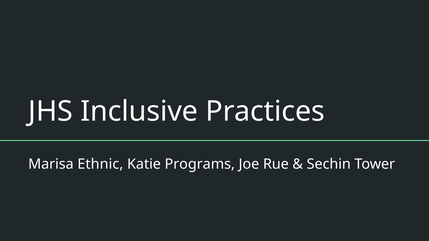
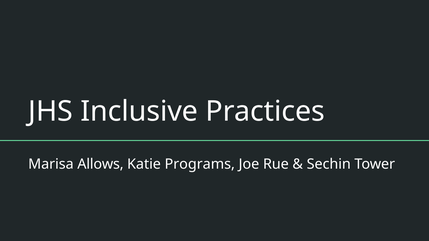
Ethnic: Ethnic -> Allows
